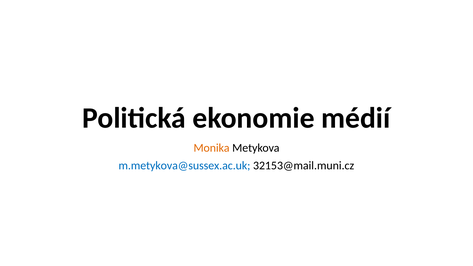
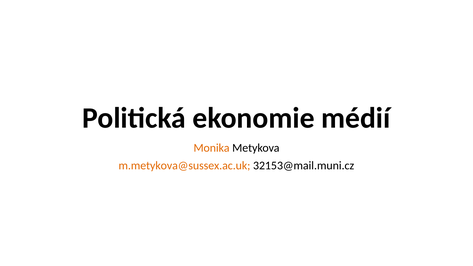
m.metykova@sussex.ac.uk colour: blue -> orange
